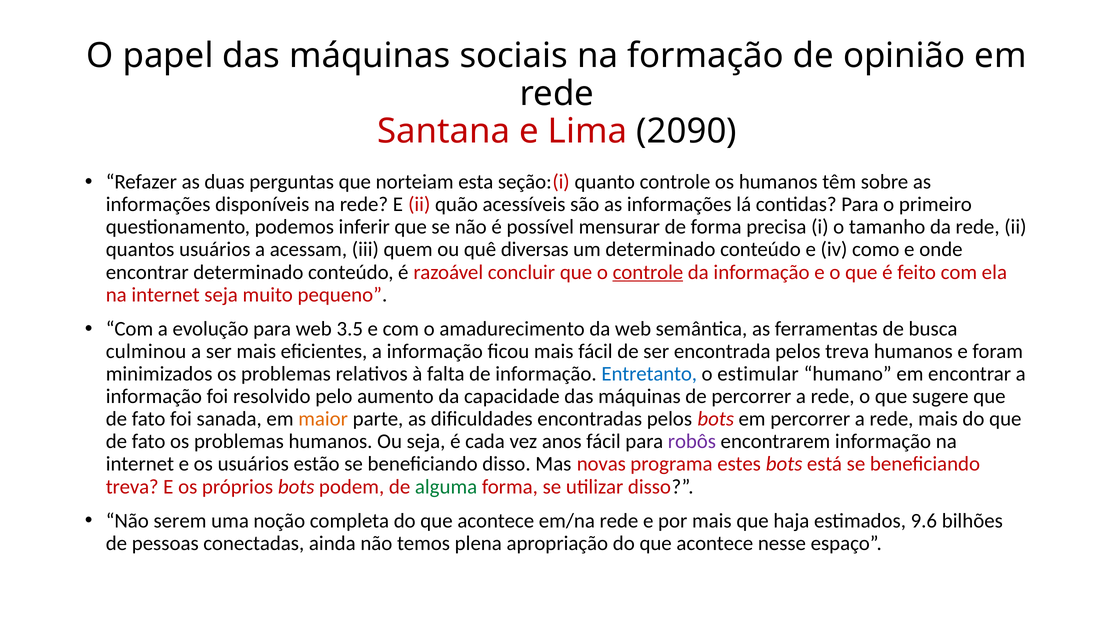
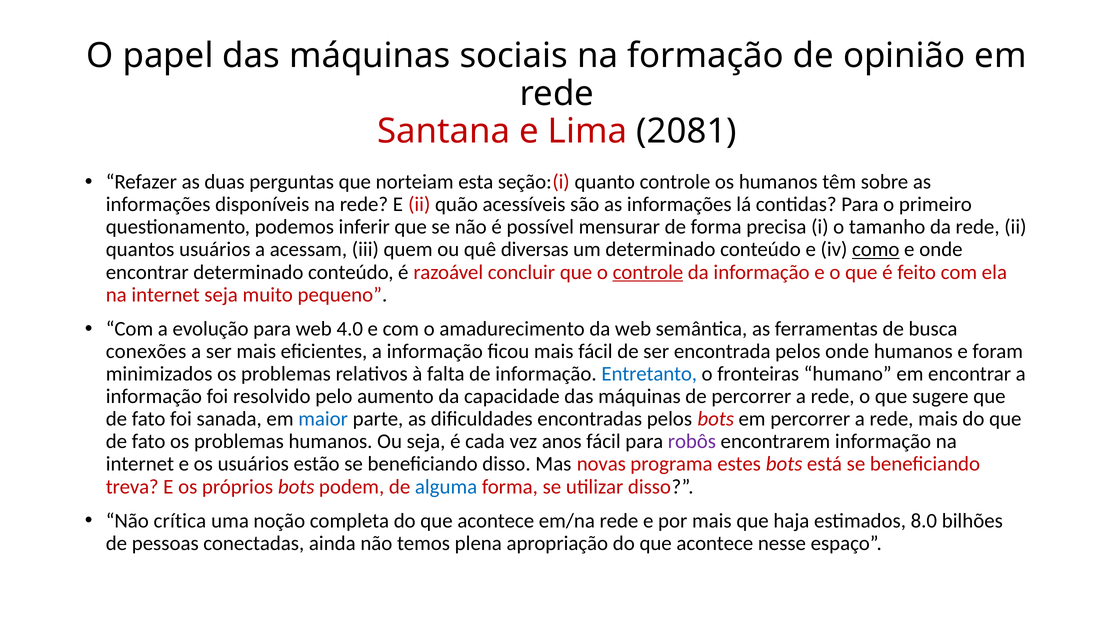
2090: 2090 -> 2081
como underline: none -> present
3.5: 3.5 -> 4.0
culminou: culminou -> conexões
pelos treva: treva -> onde
estimular: estimular -> fronteiras
maior colour: orange -> blue
alguma colour: green -> blue
serem: serem -> crítica
9.6: 9.6 -> 8.0
